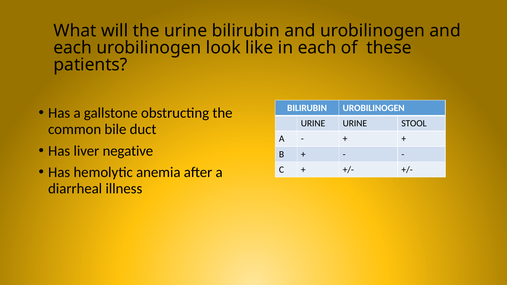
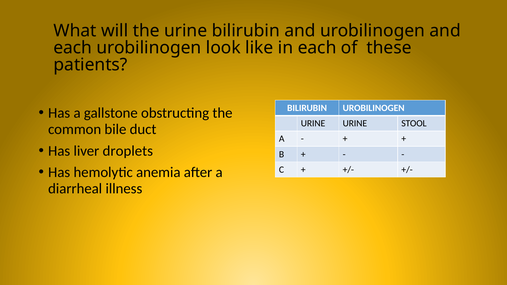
negative: negative -> droplets
